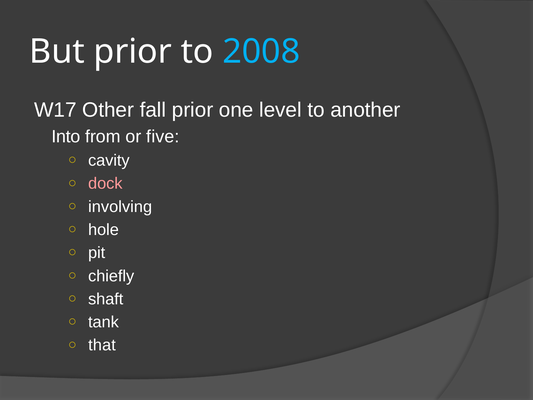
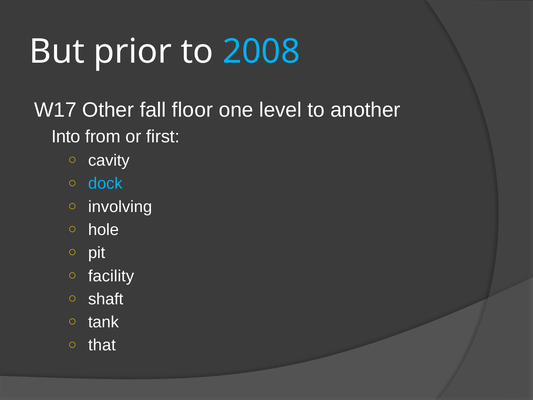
fall prior: prior -> floor
five: five -> first
dock colour: pink -> light blue
chiefly: chiefly -> facility
